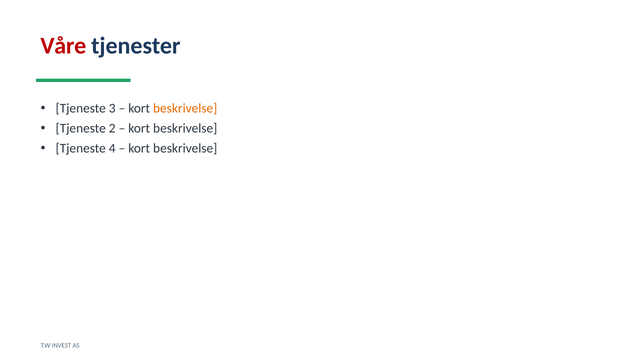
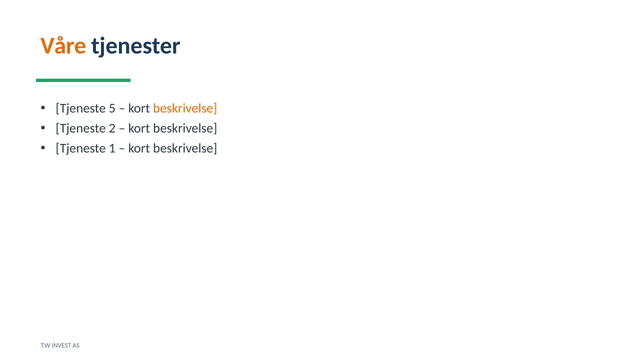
Våre colour: red -> orange
3: 3 -> 5
4: 4 -> 1
